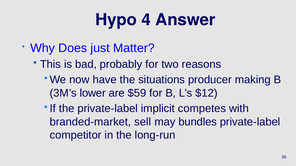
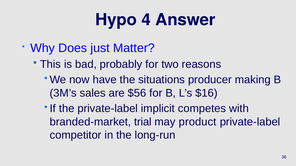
lower: lower -> sales
$59: $59 -> $56
$12: $12 -> $16
sell: sell -> trial
bundles: bundles -> product
